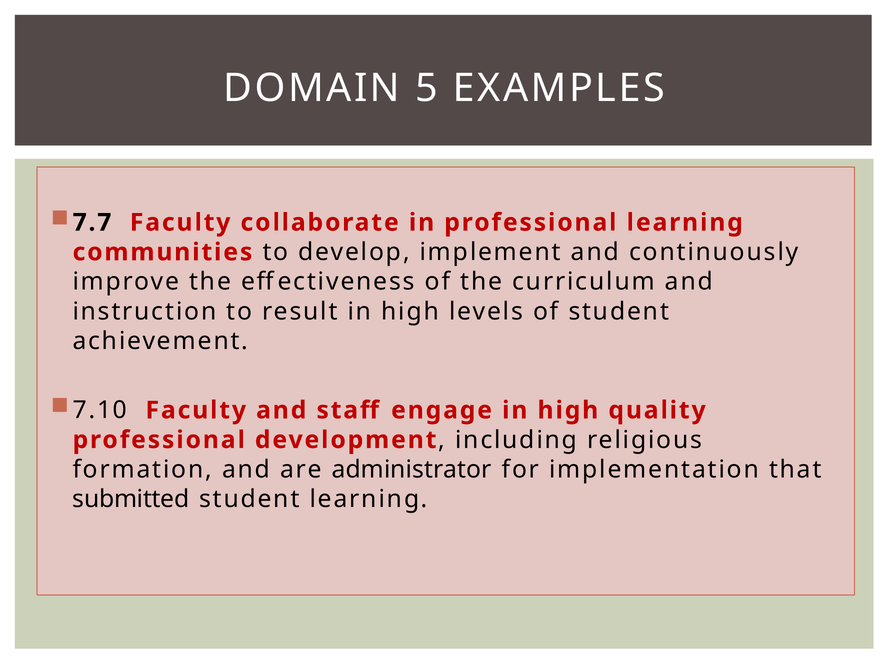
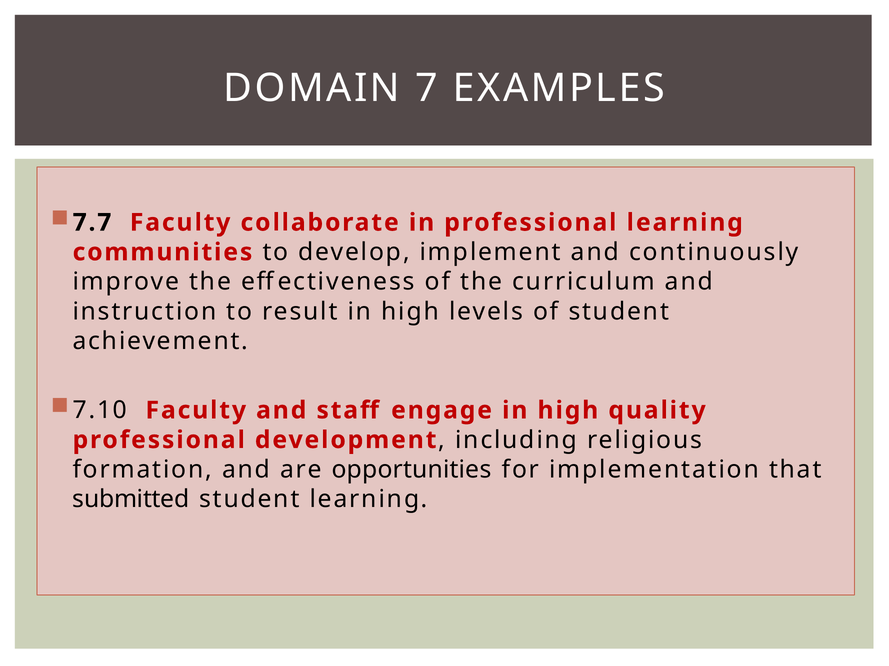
5: 5 -> 7
administrator: administrator -> opportunities
